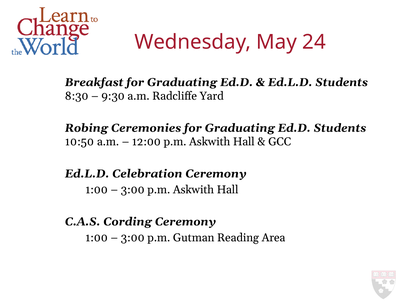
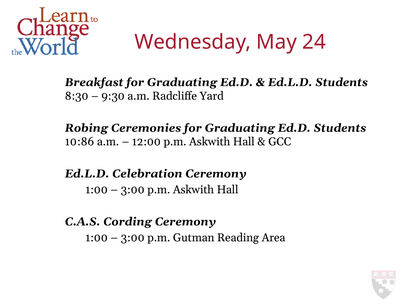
10:50: 10:50 -> 10:86
